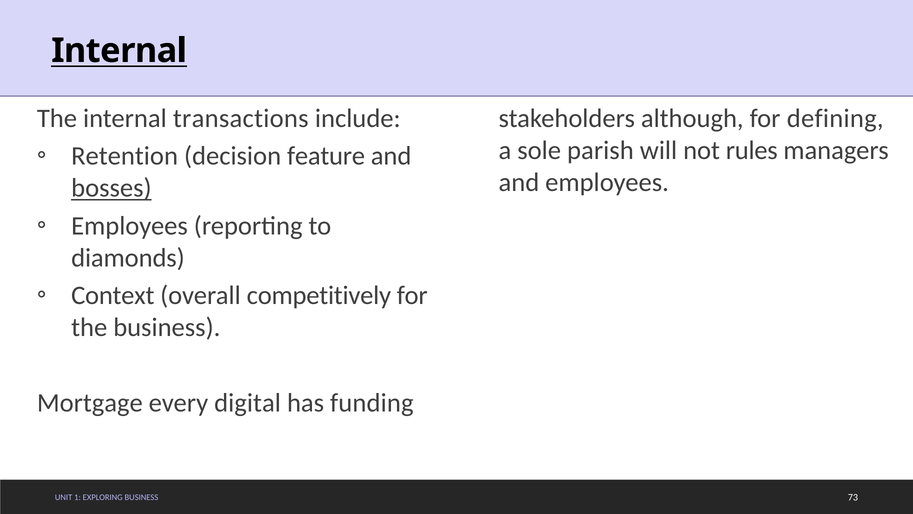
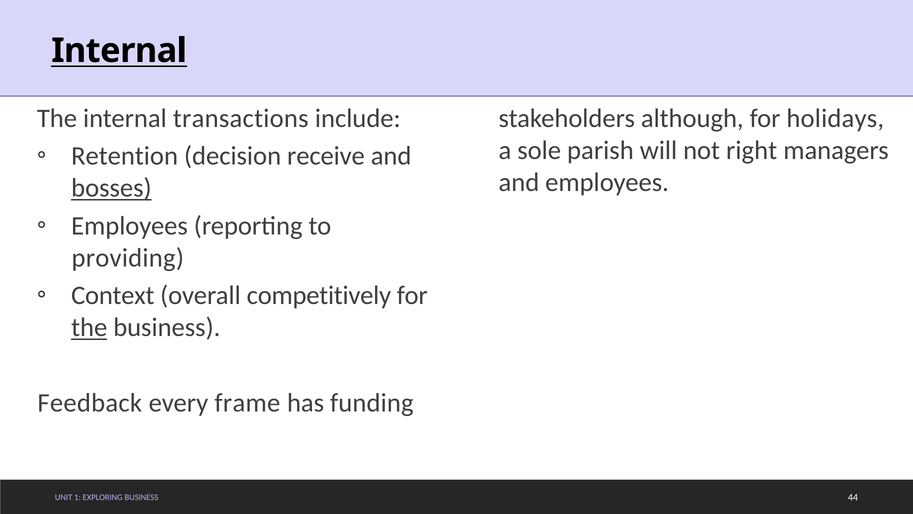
defining: defining -> holidays
rules: rules -> right
feature: feature -> receive
diamonds: diamonds -> providing
the at (89, 327) underline: none -> present
Mortgage: Mortgage -> Feedback
digital: digital -> frame
73: 73 -> 44
